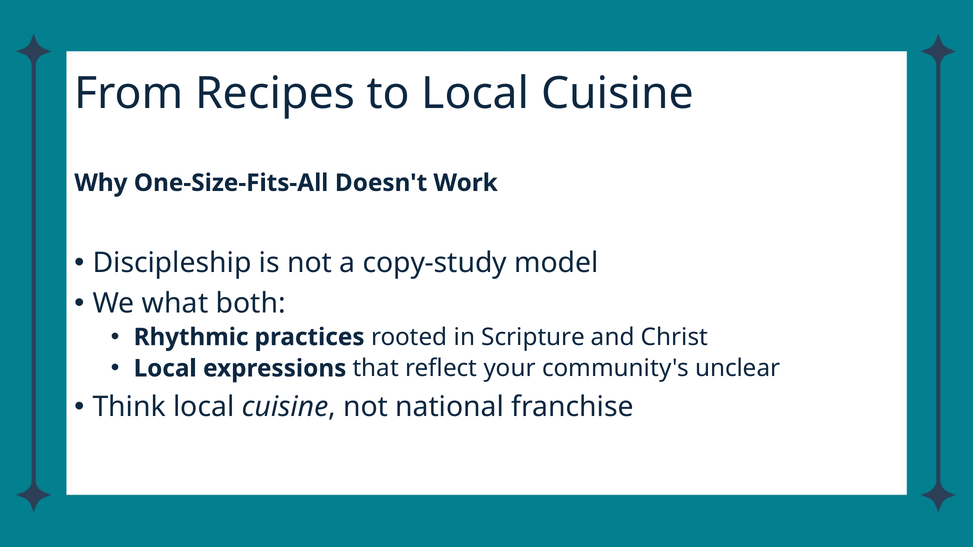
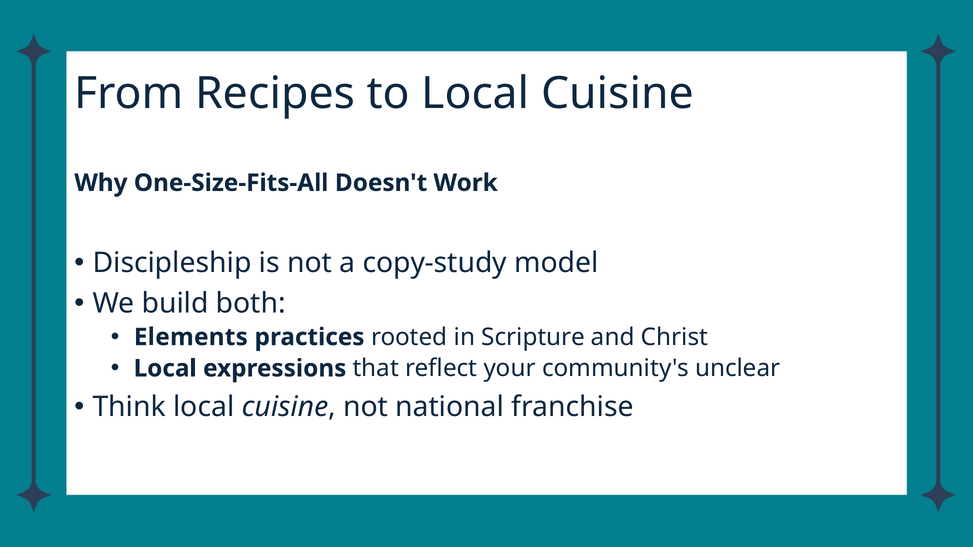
what: what -> build
Rhythmic: Rhythmic -> Elements
